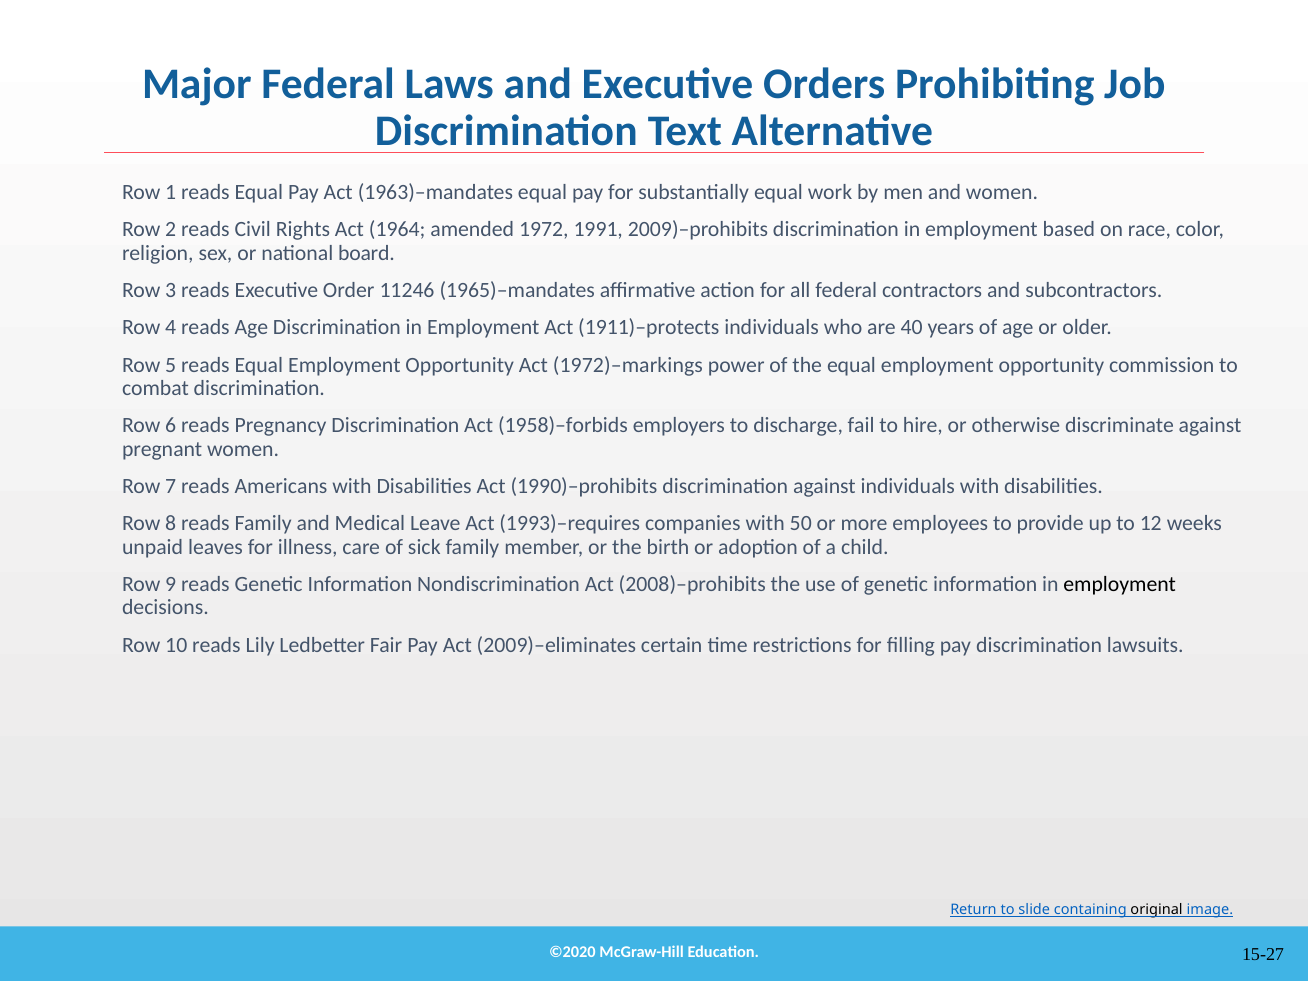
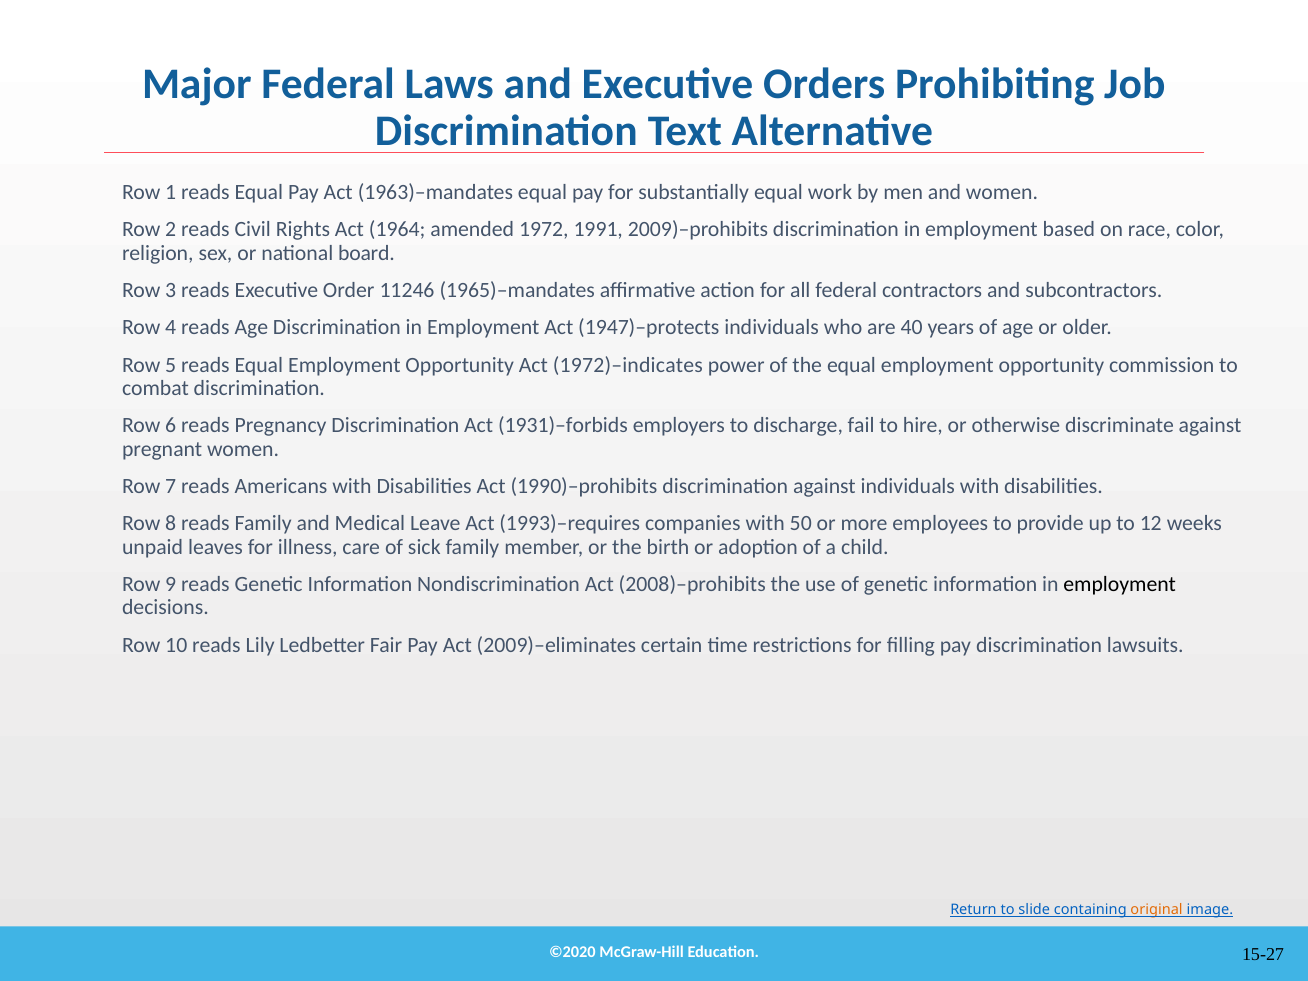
1911)–protects: 1911)–protects -> 1947)–protects
1972)–markings: 1972)–markings -> 1972)–indicates
1958)–forbids: 1958)–forbids -> 1931)–forbids
original colour: black -> orange
